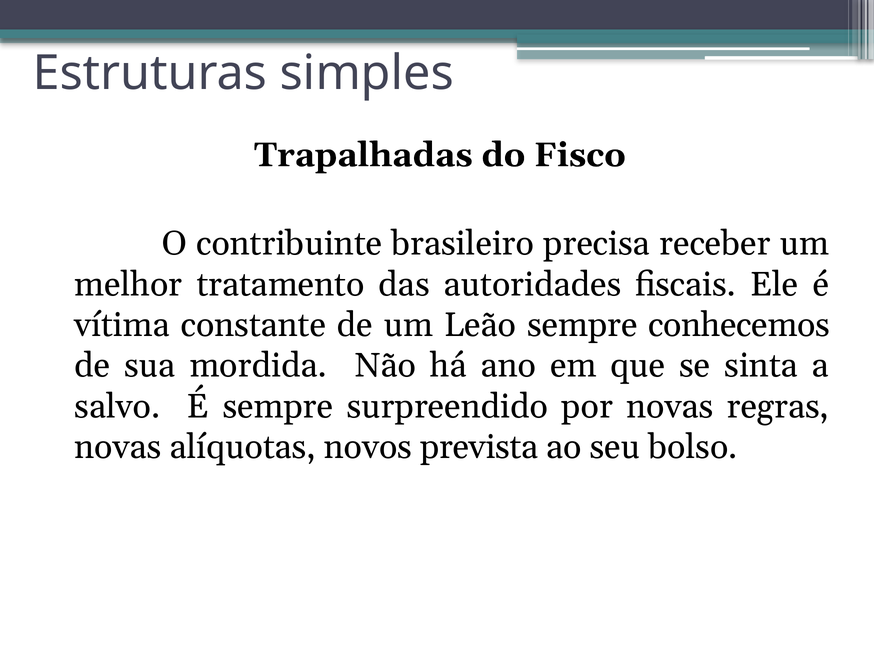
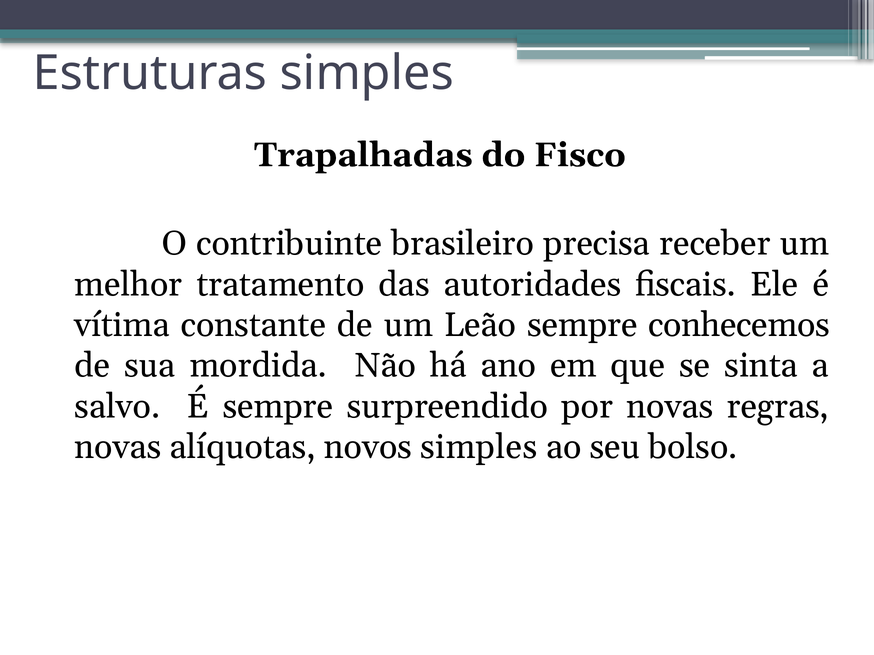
novos prevista: prevista -> simples
